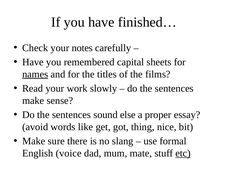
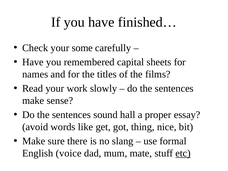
notes: notes -> some
names underline: present -> none
else: else -> hall
